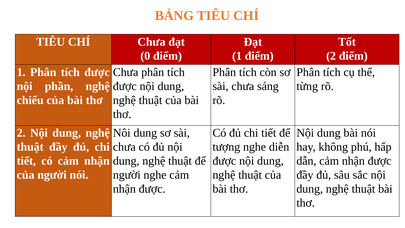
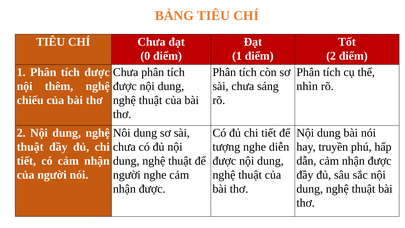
phần: phần -> thêm
từng: từng -> nhìn
không: không -> truyền
